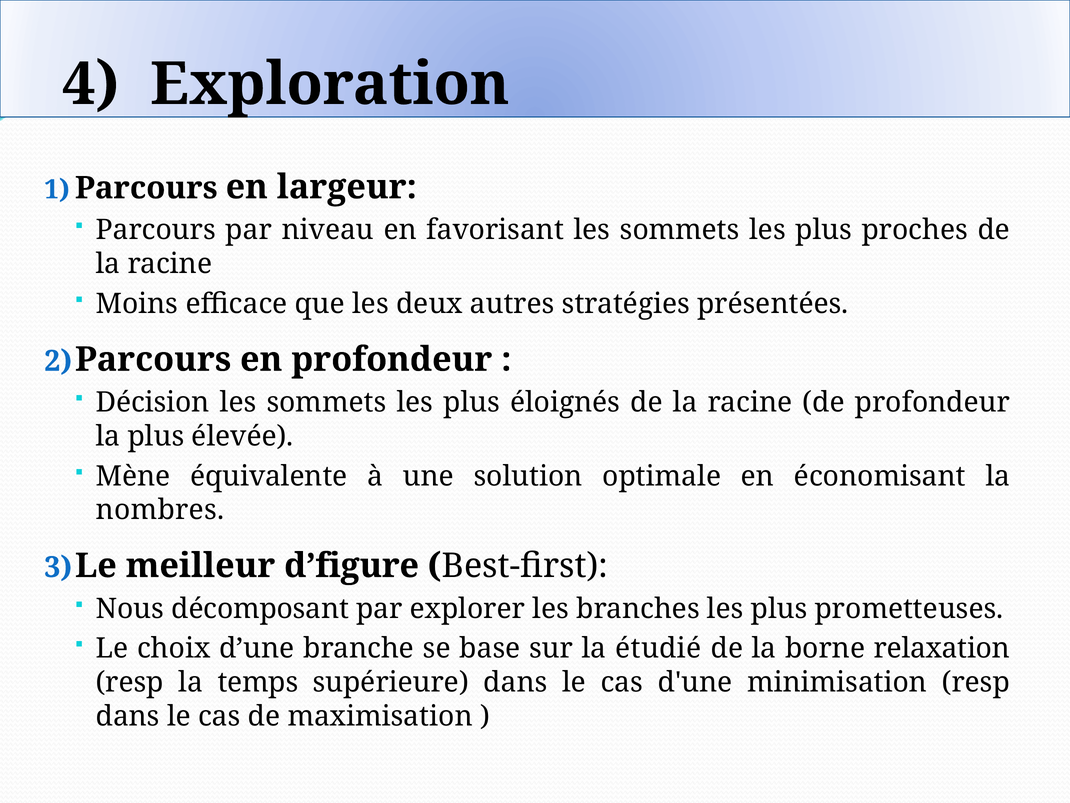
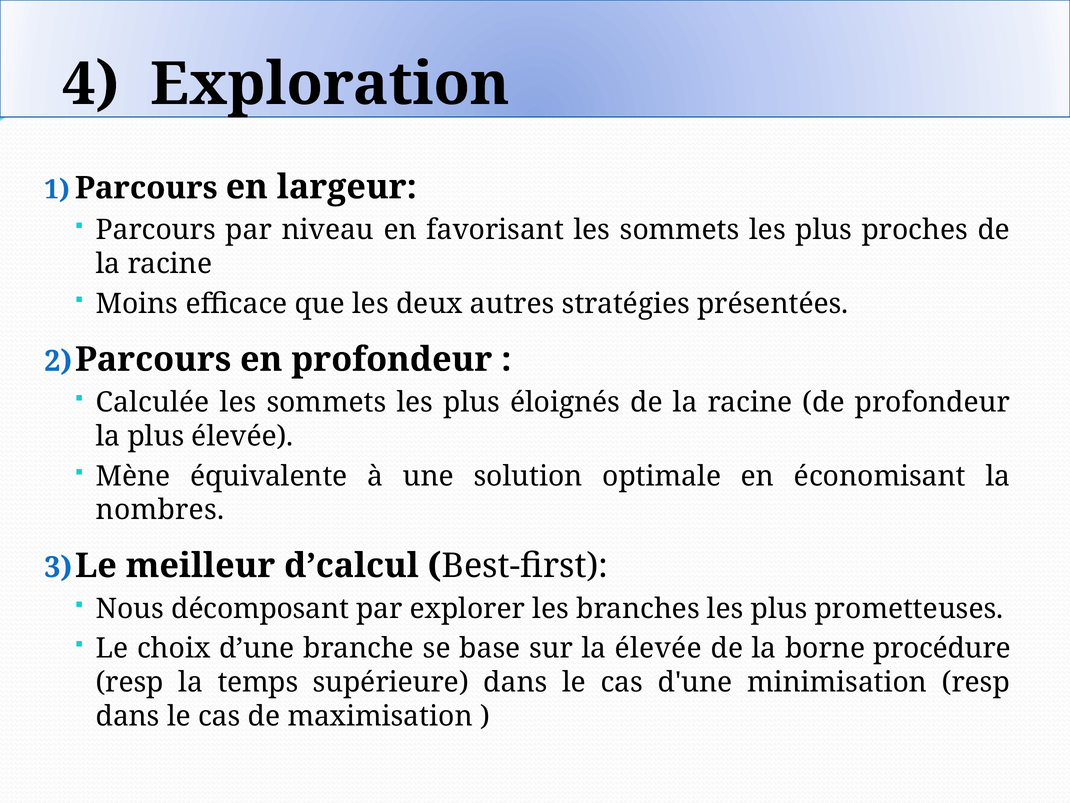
Décision: Décision -> Calculée
d’figure: d’figure -> d’calcul
la étudié: étudié -> élevée
relaxation: relaxation -> procédure
